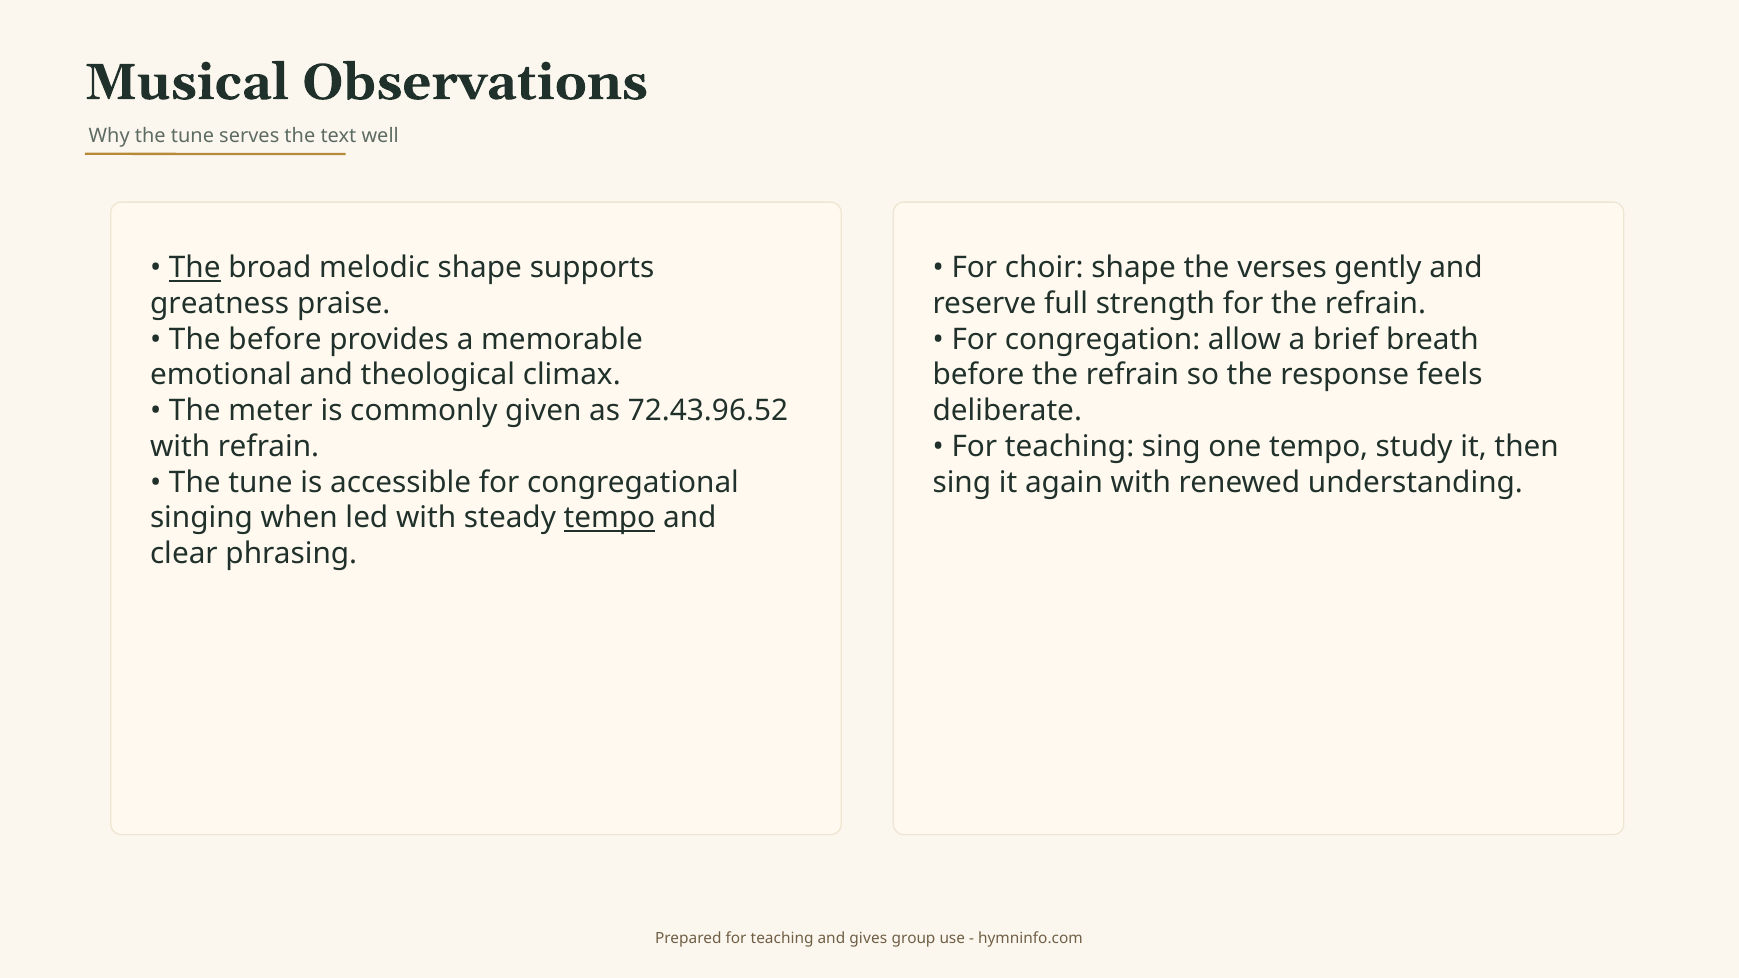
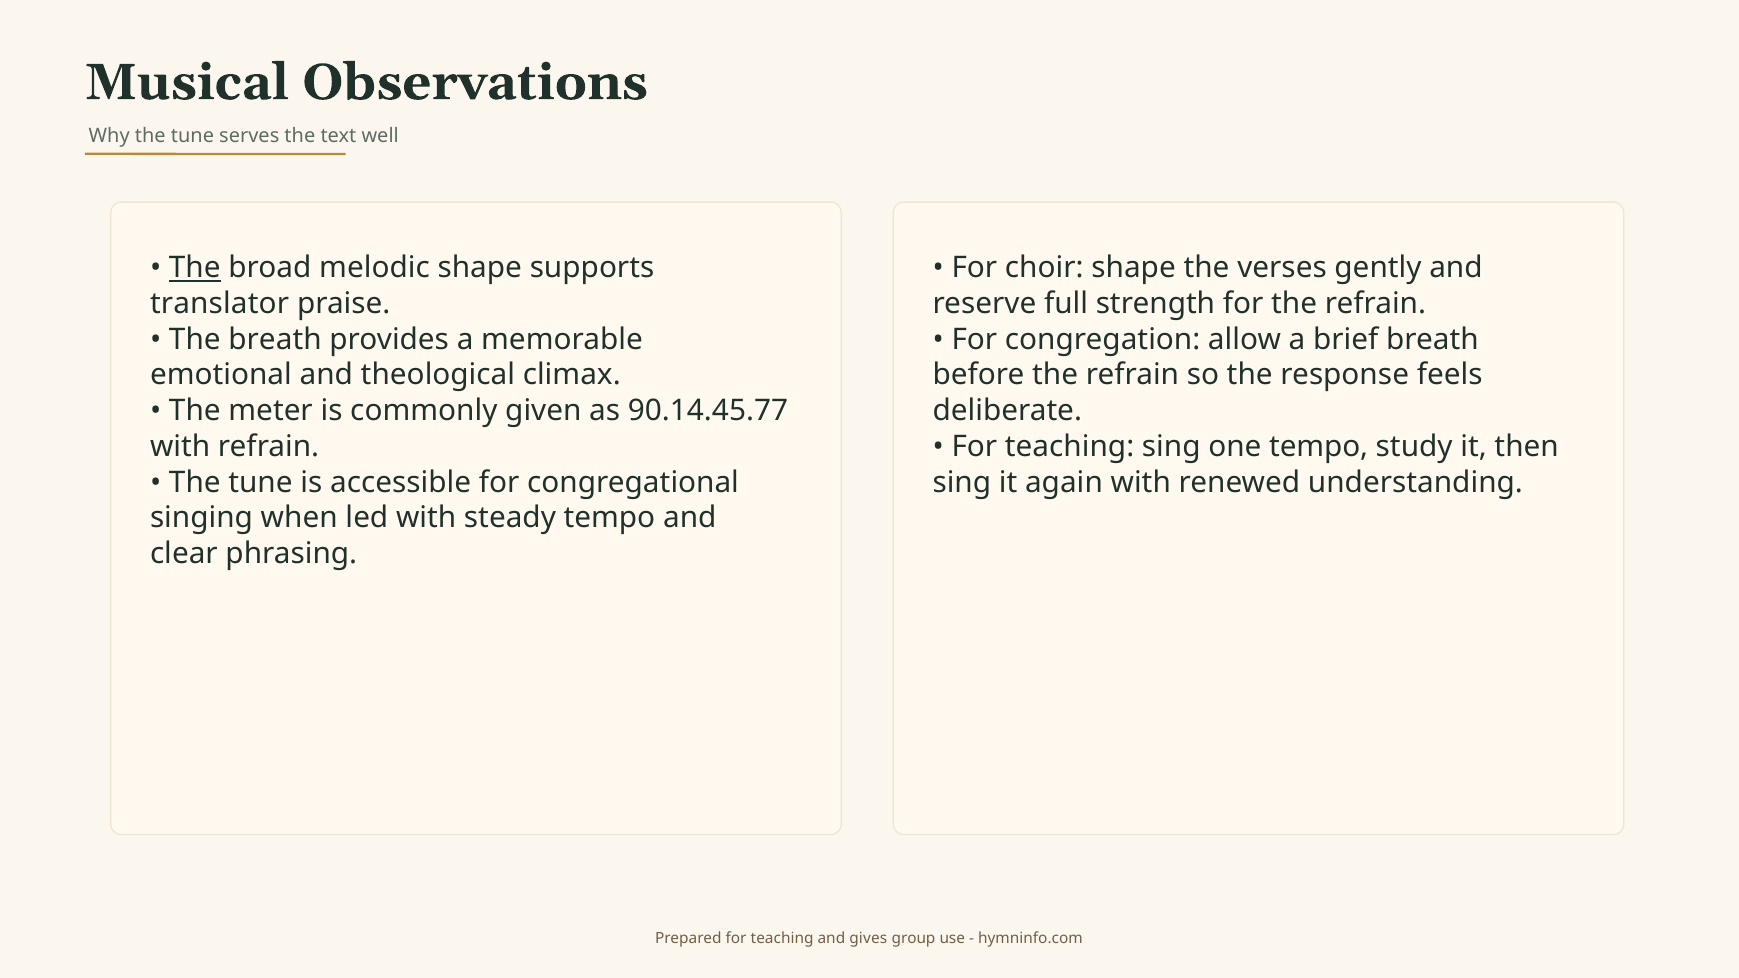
greatness: greatness -> translator
The before: before -> breath
72.43.96.52: 72.43.96.52 -> 90.14.45.77
tempo at (609, 518) underline: present -> none
